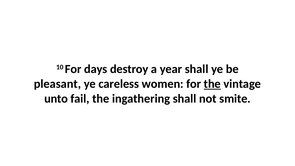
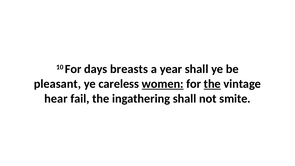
destroy: destroy -> breasts
women underline: none -> present
unto: unto -> hear
